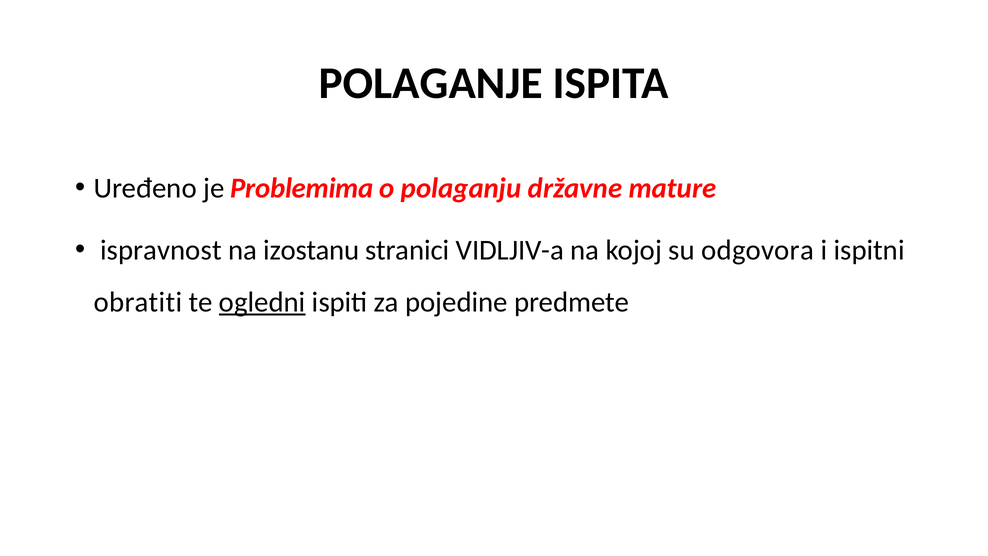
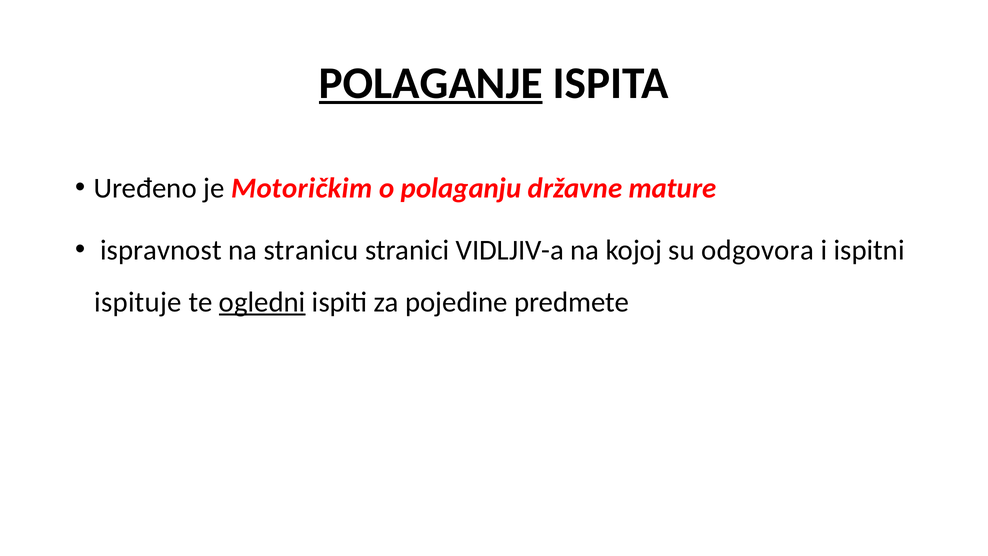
POLAGANJE underline: none -> present
Problemima: Problemima -> Motoričkim
izostanu: izostanu -> stranicu
obratiti: obratiti -> ispituje
